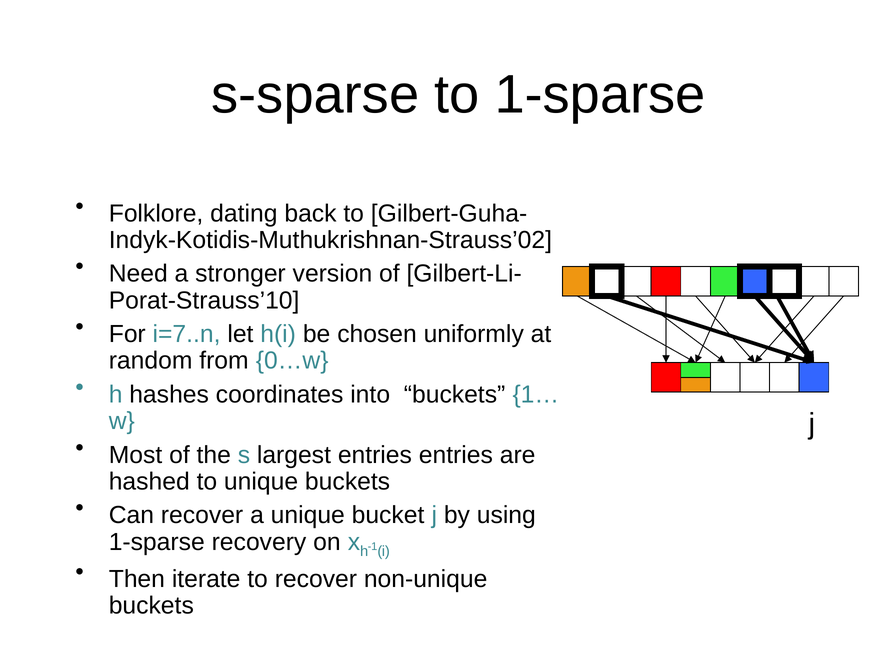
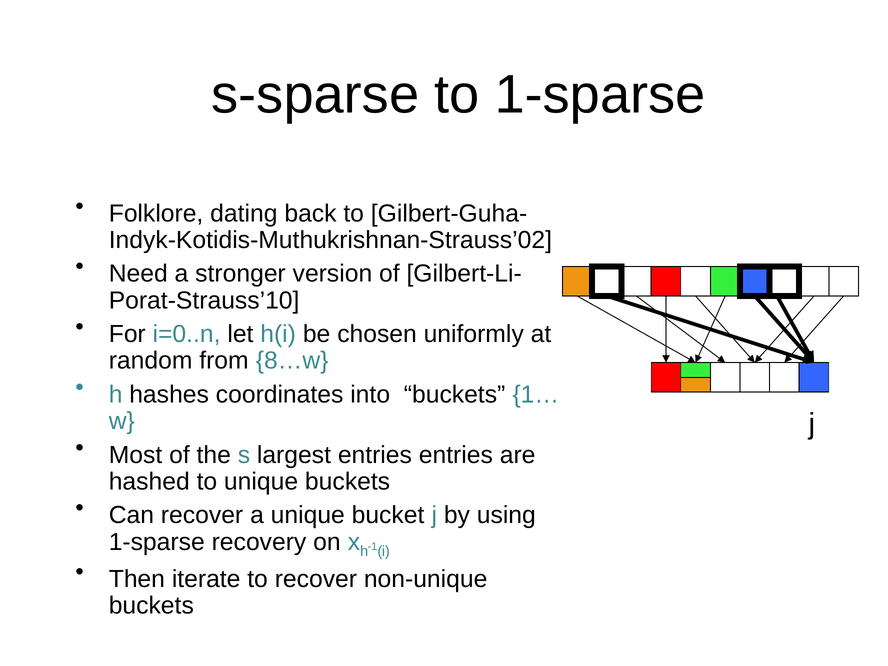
i=7..n: i=7..n -> i=0..n
0…w: 0…w -> 8…w
